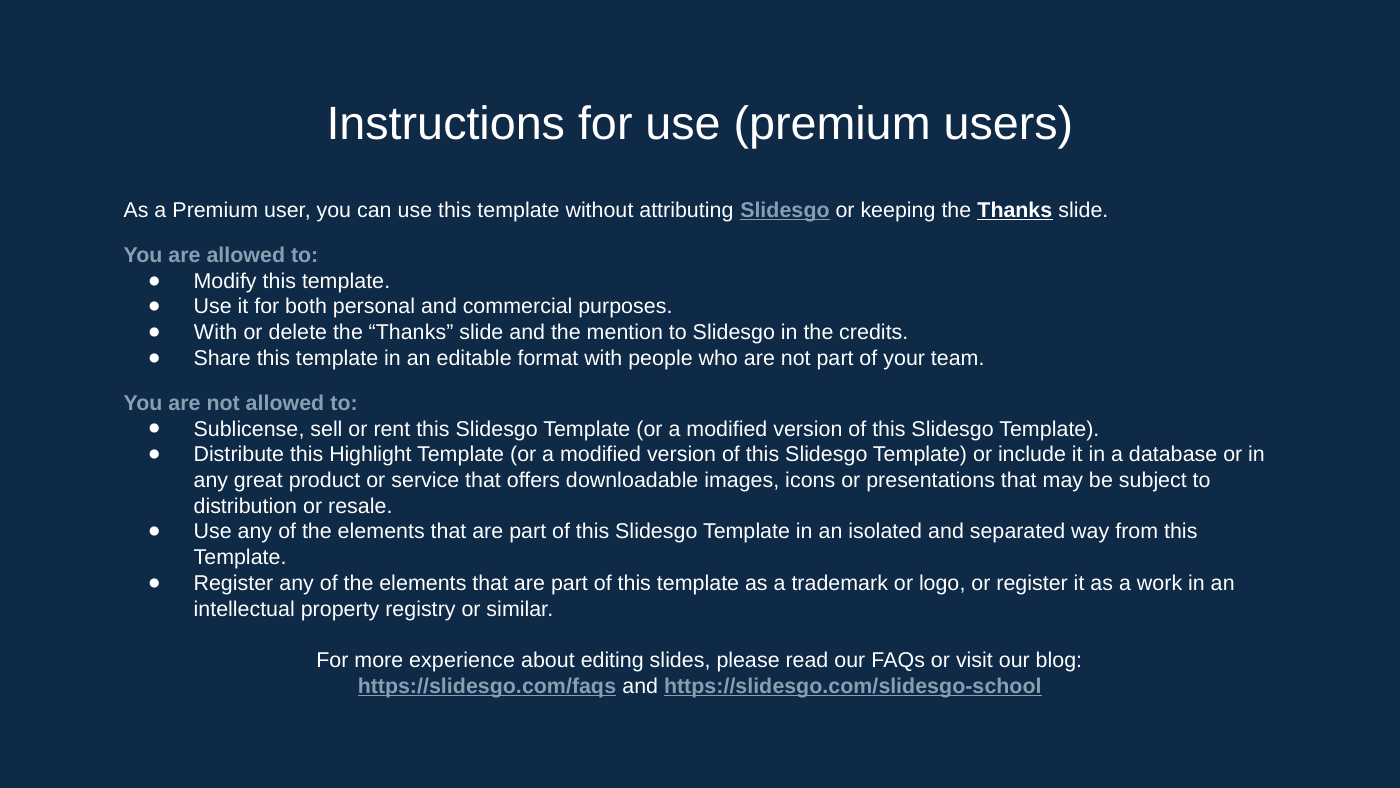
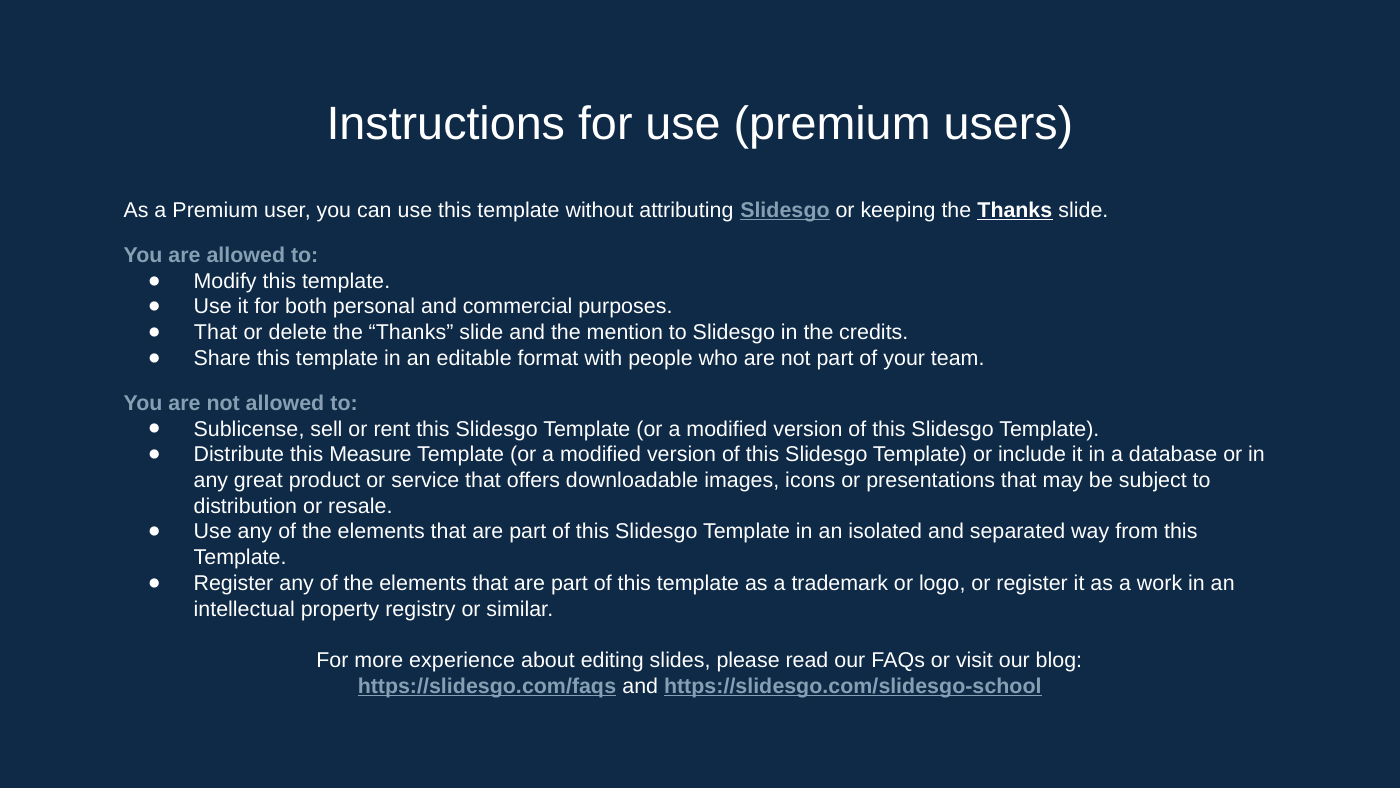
With at (216, 332): With -> That
Highlight: Highlight -> Measure
